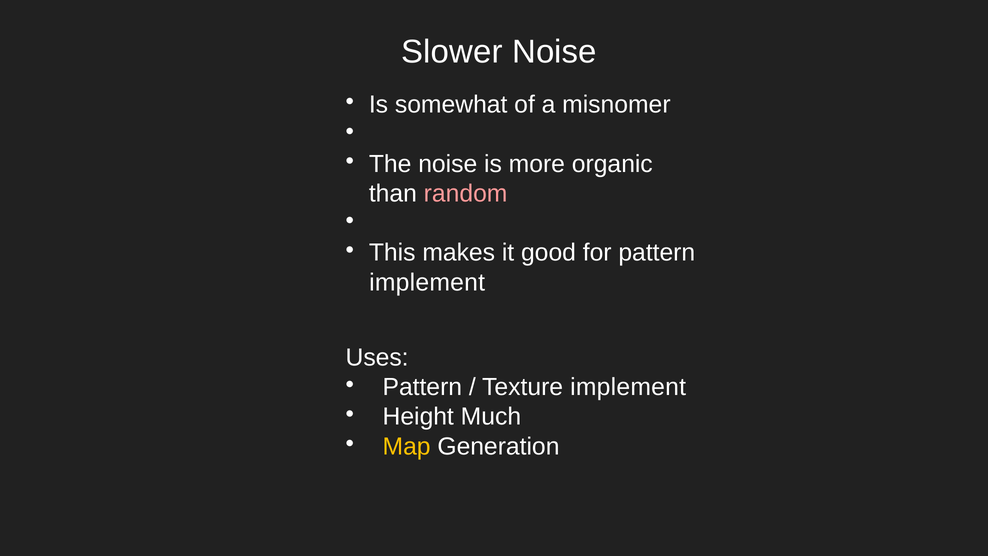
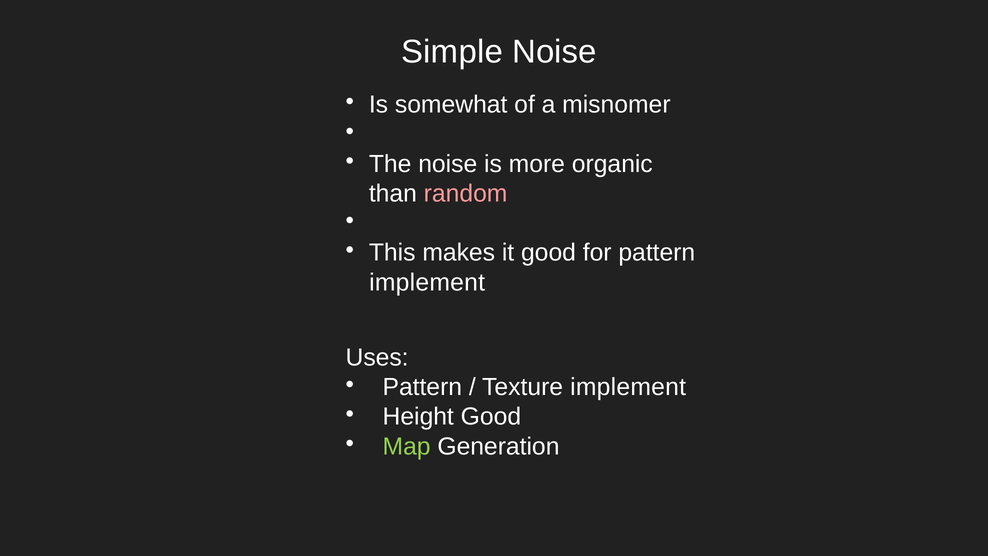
Slower: Slower -> Simple
Height Much: Much -> Good
Map colour: yellow -> light green
